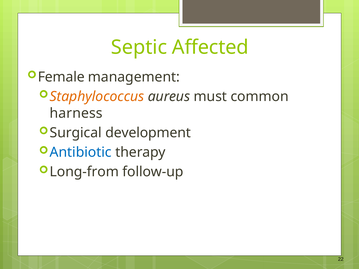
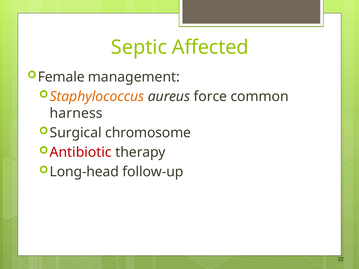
must: must -> force
development: development -> chromosome
Antibiotic colour: blue -> red
Long-from: Long-from -> Long-head
